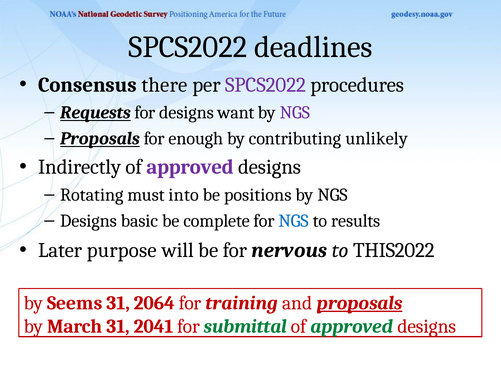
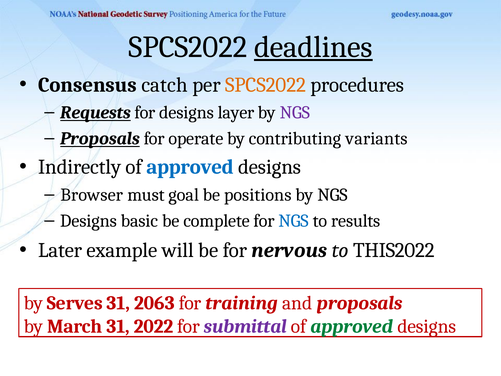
deadlines underline: none -> present
there: there -> catch
SPCS2022 at (266, 85) colour: purple -> orange
want: want -> layer
enough: enough -> operate
unlikely: unlikely -> variants
approved at (190, 167) colour: purple -> blue
Rotating: Rotating -> Browser
into: into -> goal
purpose: purpose -> example
Seems: Seems -> Serves
2064: 2064 -> 2063
proposals at (360, 303) underline: present -> none
2041: 2041 -> 2022
submittal colour: green -> purple
